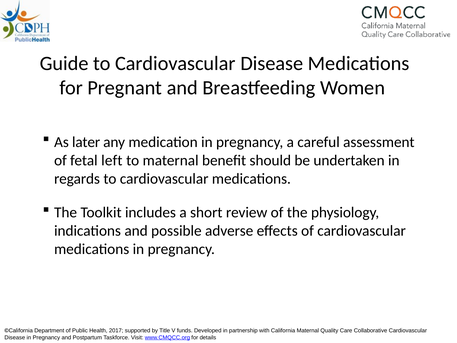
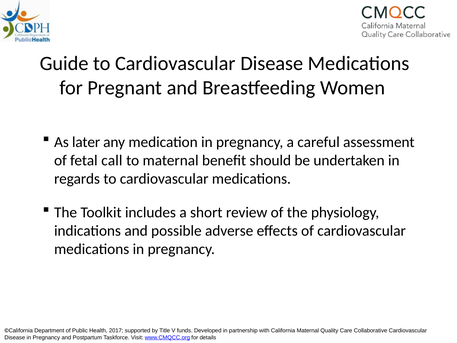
left: left -> call
